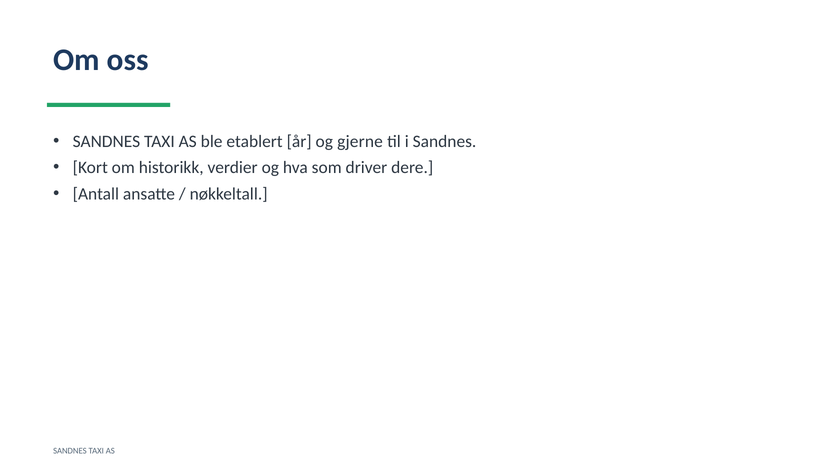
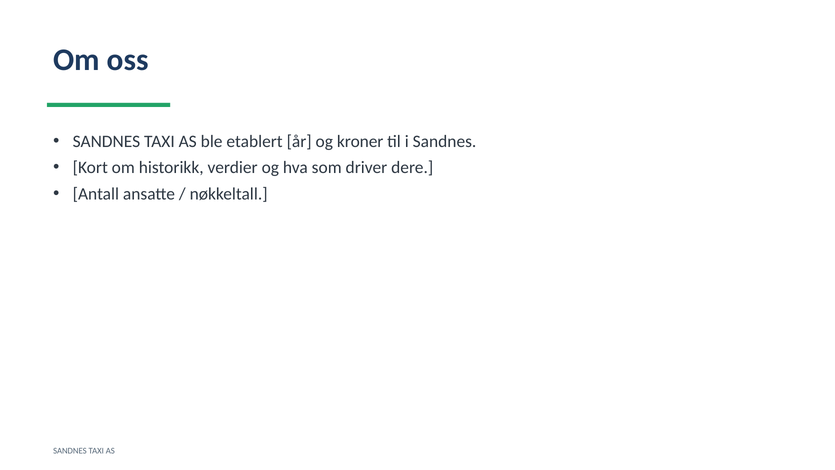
gjerne: gjerne -> kroner
